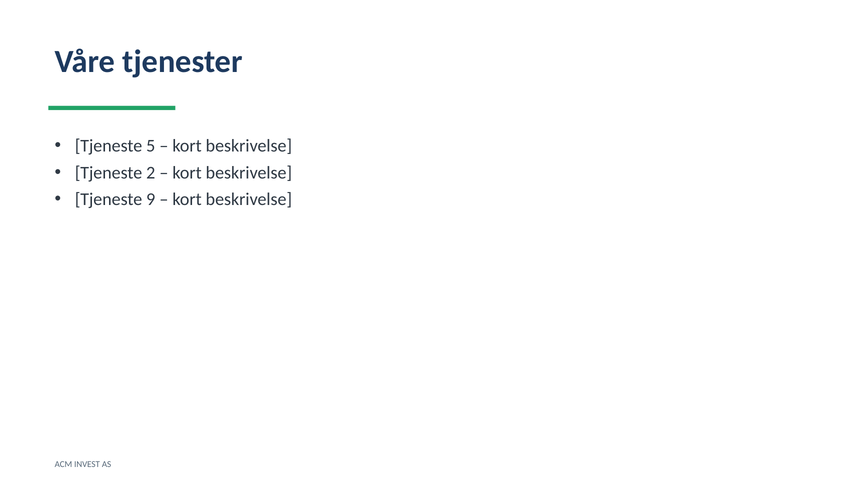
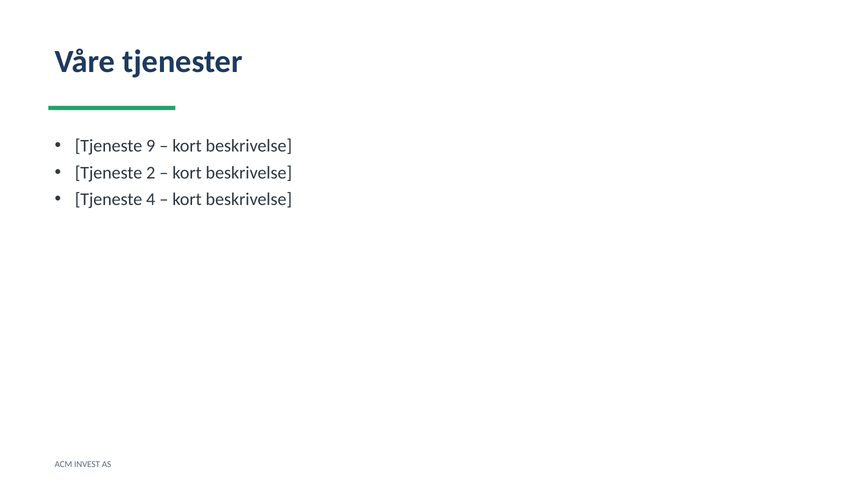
5: 5 -> 9
9: 9 -> 4
